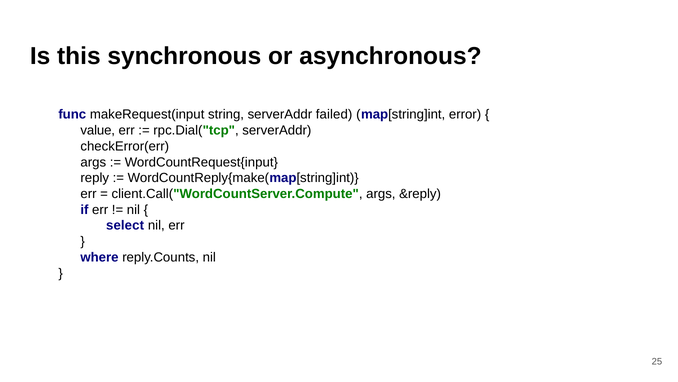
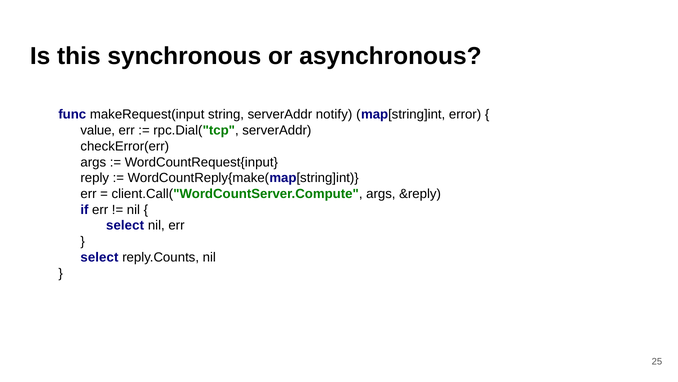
failed: failed -> notify
where at (99, 257): where -> select
